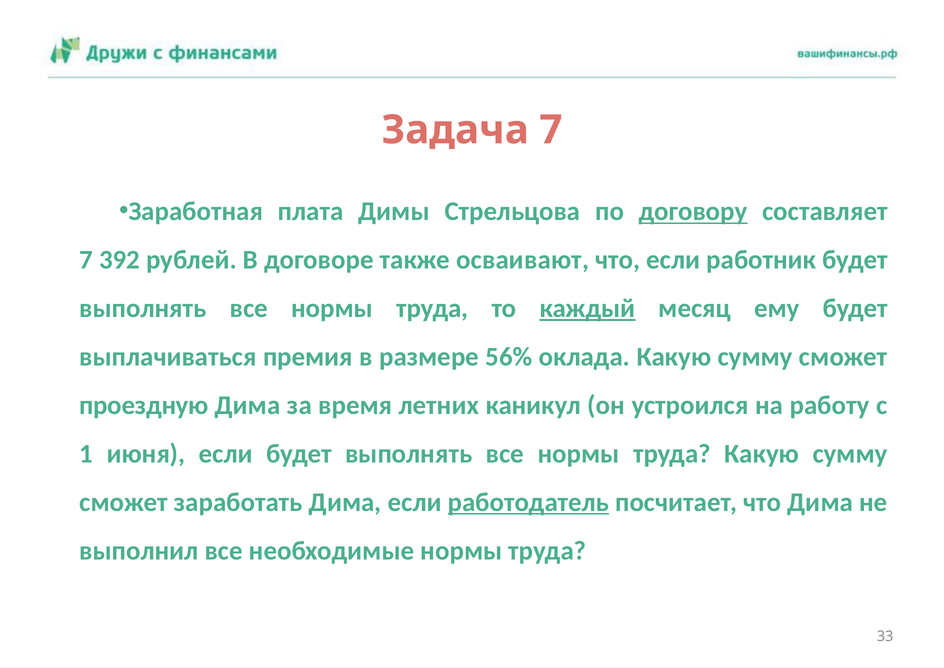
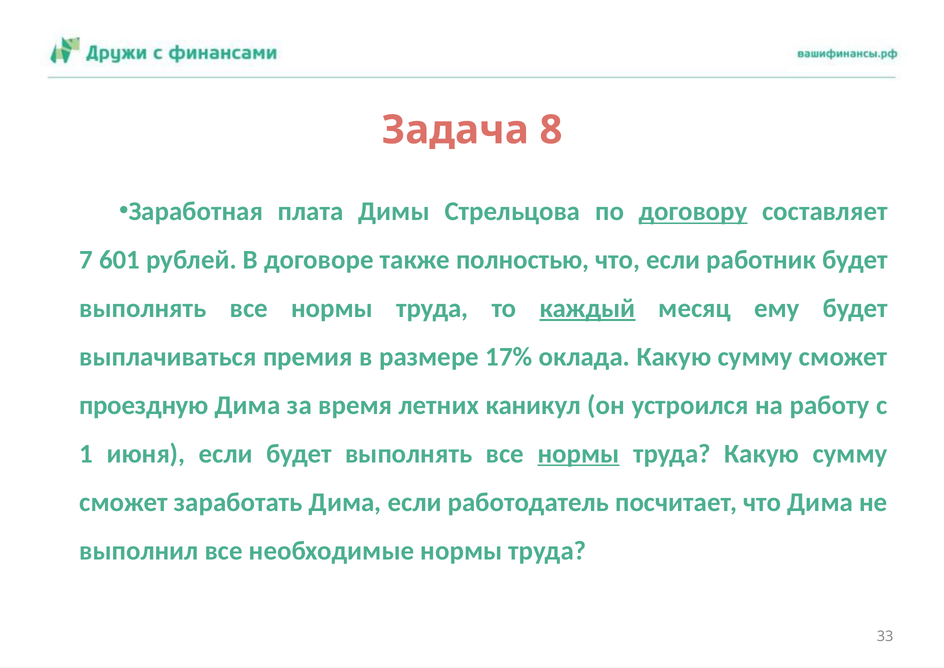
Задача 7: 7 -> 8
392: 392 -> 601
осваивают: осваивают -> полностью
56%: 56% -> 17%
нормы at (579, 454) underline: none -> present
работодатель underline: present -> none
